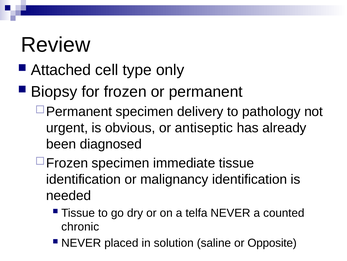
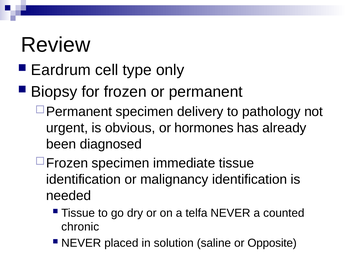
Attached: Attached -> Eardrum
antiseptic: antiseptic -> hormones
